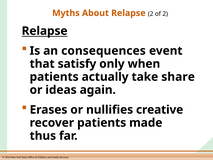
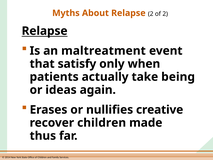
consequences: consequences -> maltreatment
share: share -> being
recover patients: patients -> children
